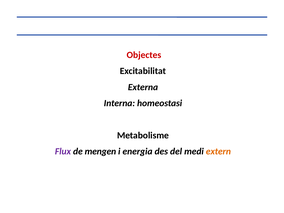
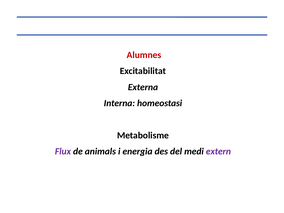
Objectes: Objectes -> Alumnes
mengen: mengen -> animals
extern colour: orange -> purple
